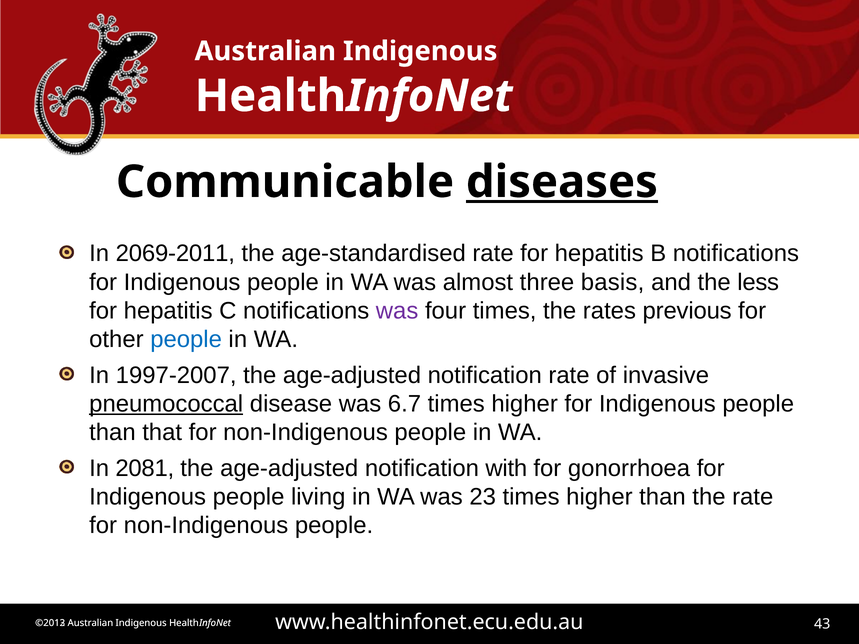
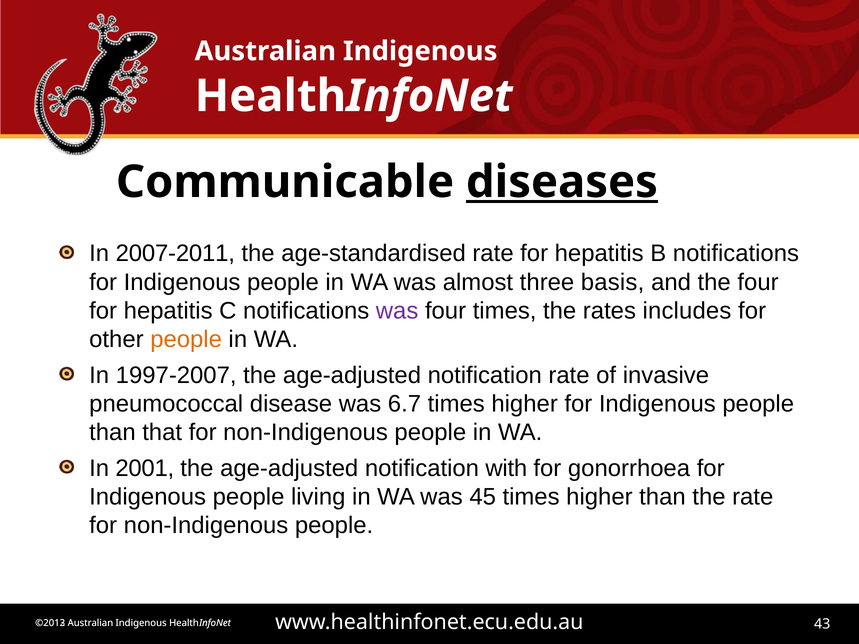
2069-2011: 2069-2011 -> 2007-2011
the less: less -> four
previous: previous -> includes
people at (186, 340) colour: blue -> orange
pneumococcal underline: present -> none
2081: 2081 -> 2001
23: 23 -> 45
